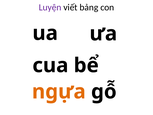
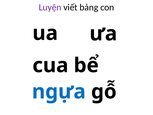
ngựa colour: orange -> blue
